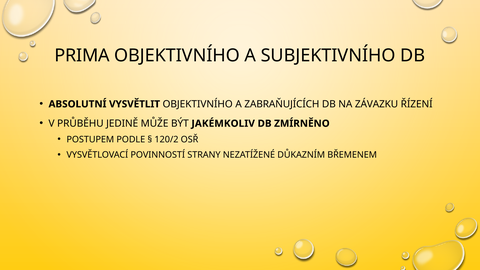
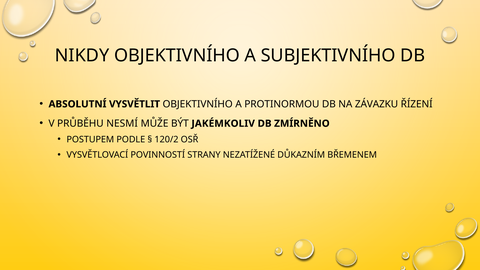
PRIMA: PRIMA -> NIKDY
ZABRAŇUJÍCÍCH: ZABRAŇUJÍCÍCH -> PROTINORMOU
JEDINĚ: JEDINĚ -> NESMÍ
